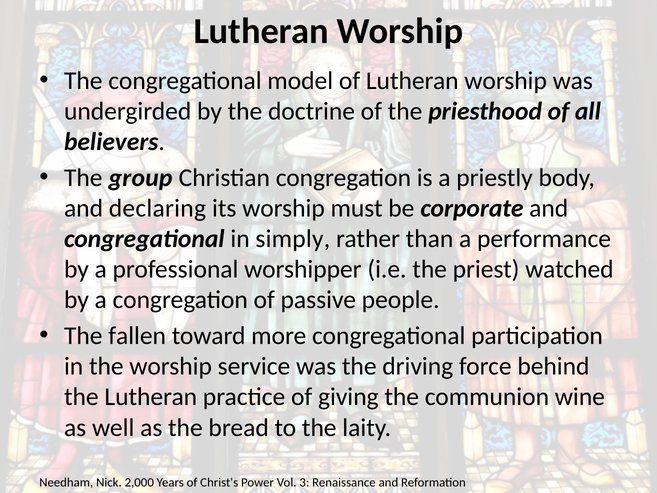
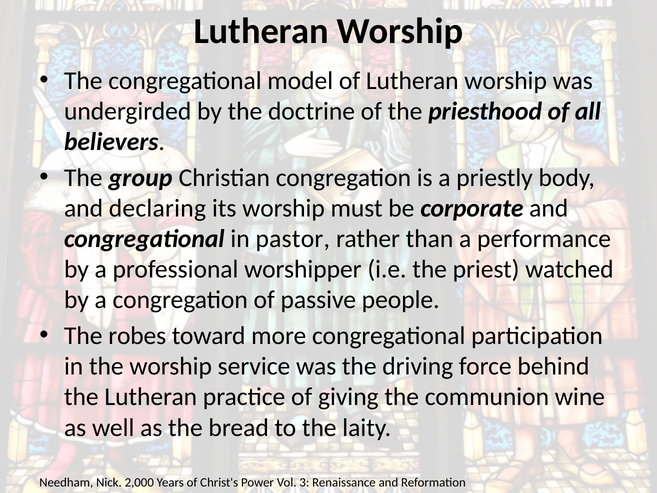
simply: simply -> pastor
fallen: fallen -> robes
